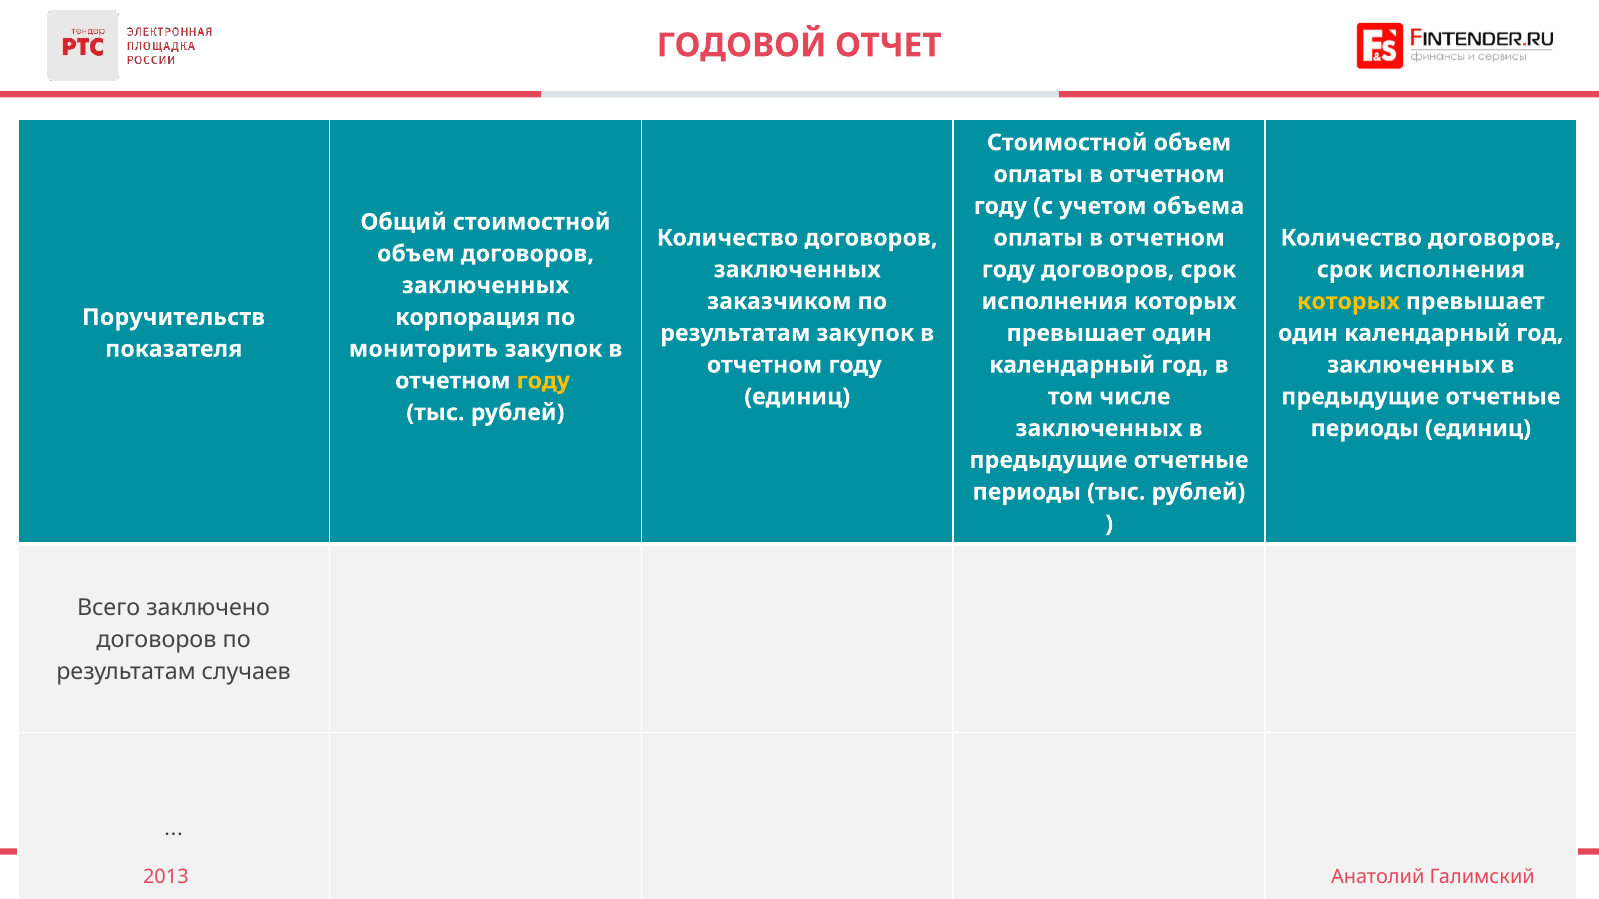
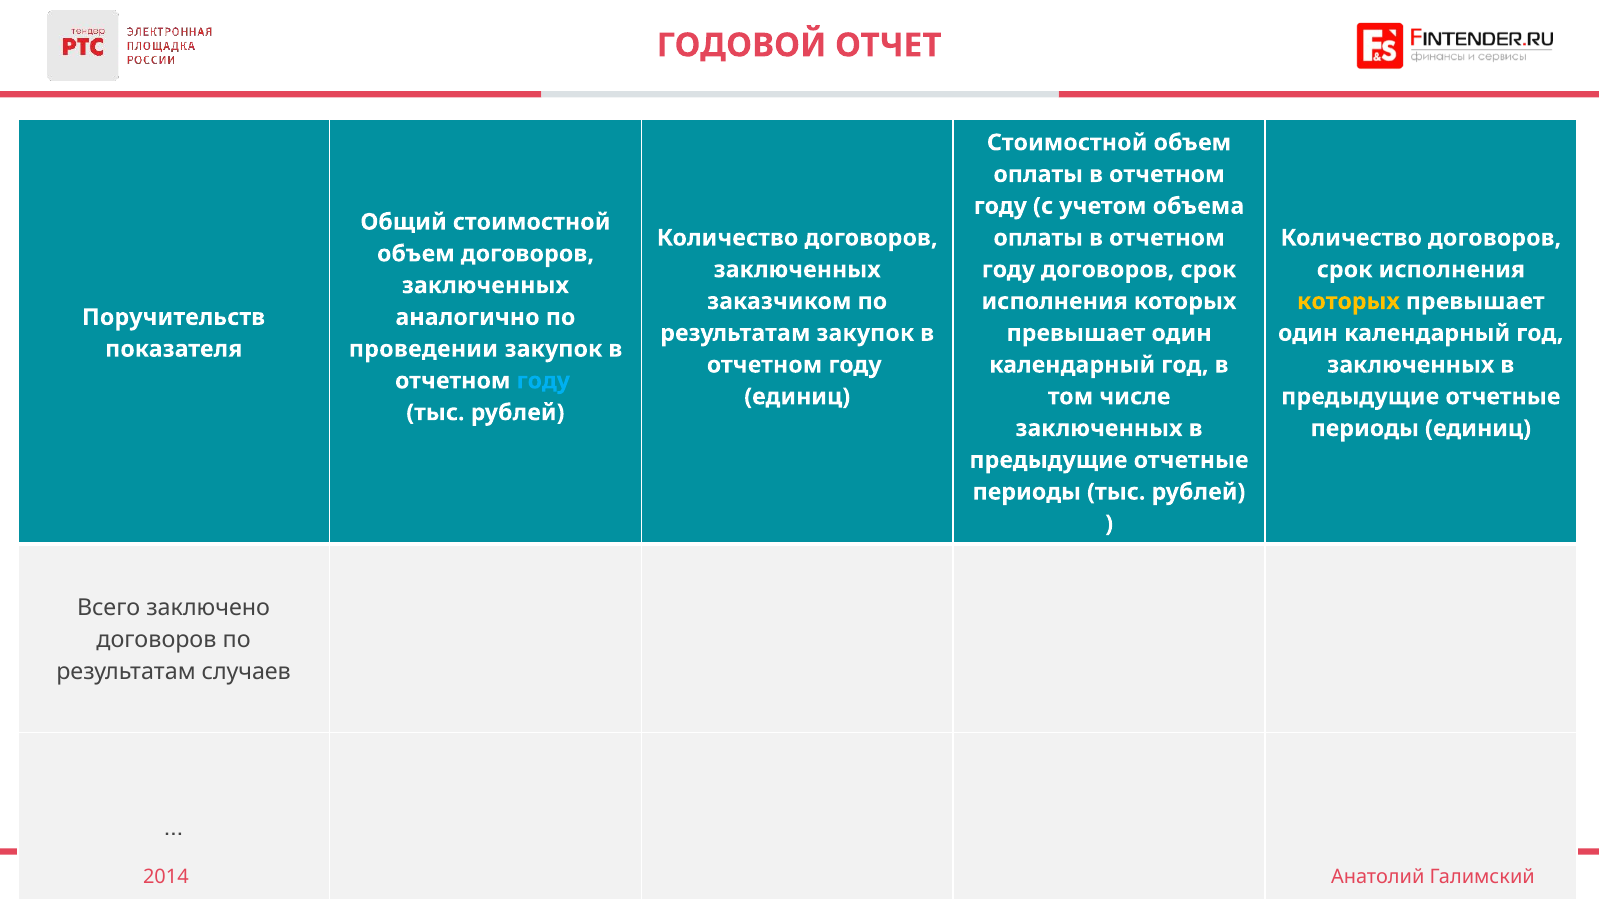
корпорация: корпорация -> аналогично
мониторить: мониторить -> проведении
году at (543, 381) colour: yellow -> light blue
2013: 2013 -> 2014
